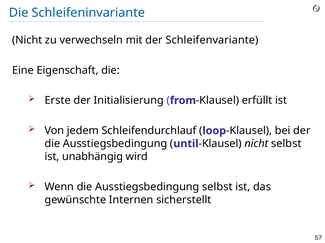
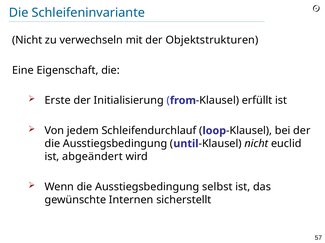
Schleifenvariante: Schleifenvariante -> Objektstrukturen
nicht selbst: selbst -> euclid
unabhängig: unabhängig -> abgeändert
